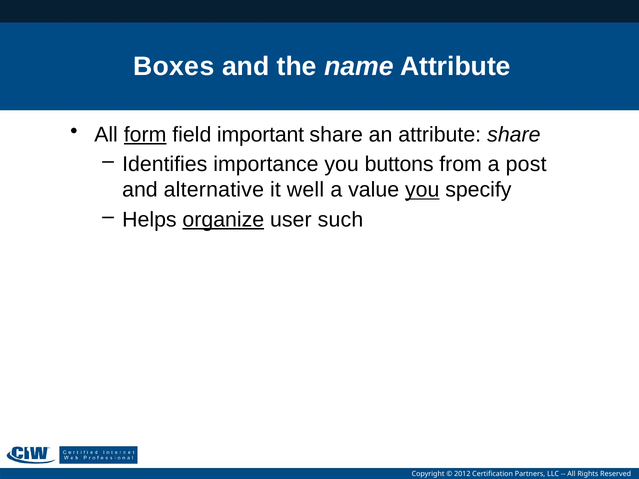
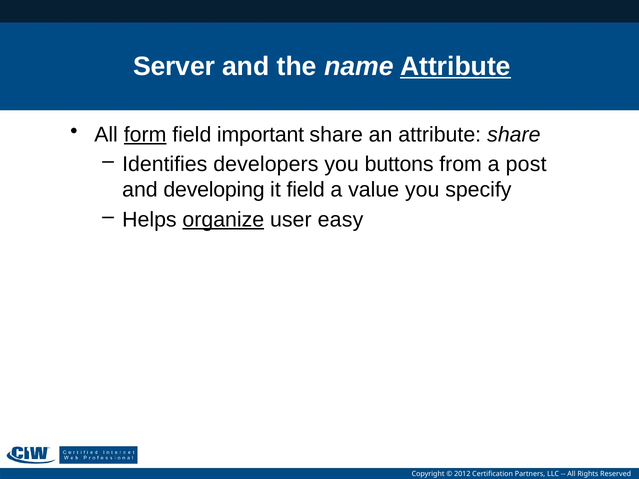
Boxes: Boxes -> Server
Attribute at (455, 66) underline: none -> present
importance: importance -> developers
alternative: alternative -> developing
it well: well -> field
you at (422, 190) underline: present -> none
such: such -> easy
